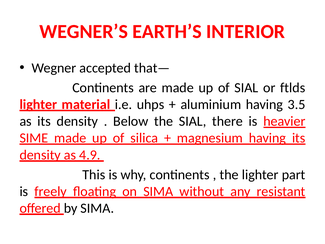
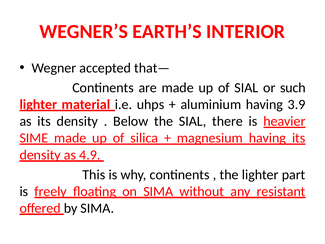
ftlds: ftlds -> such
3.5: 3.5 -> 3.9
